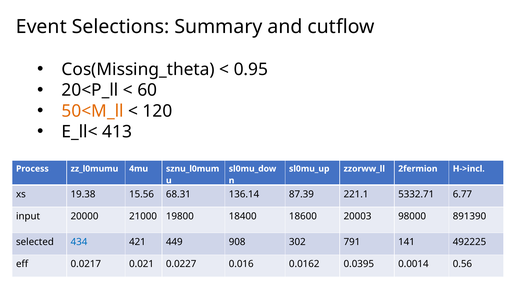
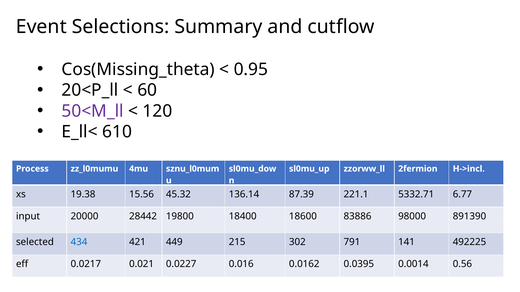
50<M_ll colour: orange -> purple
413: 413 -> 610
68.31: 68.31 -> 45.32
21000: 21000 -> 28442
20003: 20003 -> 83886
908: 908 -> 215
